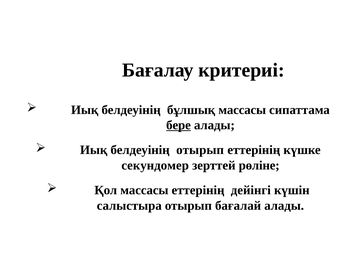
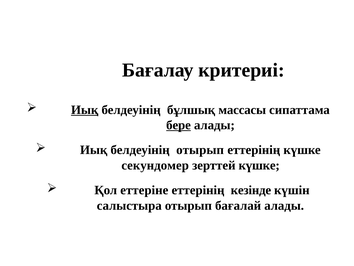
Иық at (85, 110) underline: none -> present
зерттей рөліне: рөліне -> күшке
Қол массасы: массасы -> еттеріне
дейінгі: дейінгі -> кезінде
